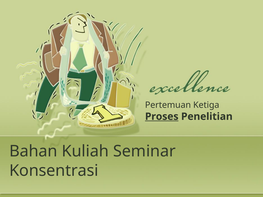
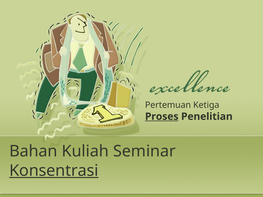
Konsentrasi underline: none -> present
